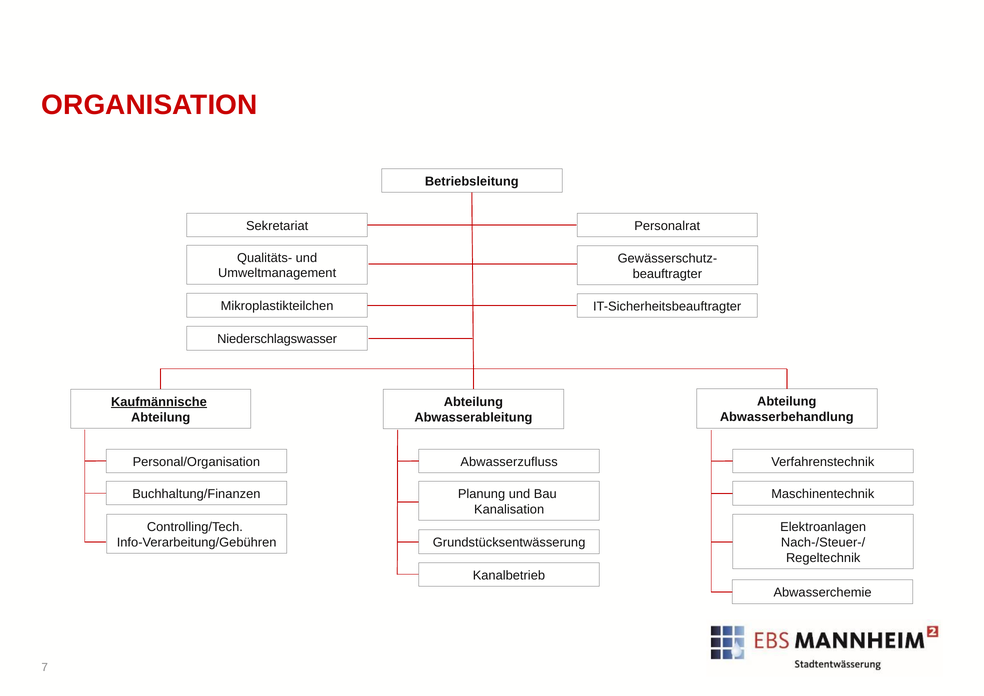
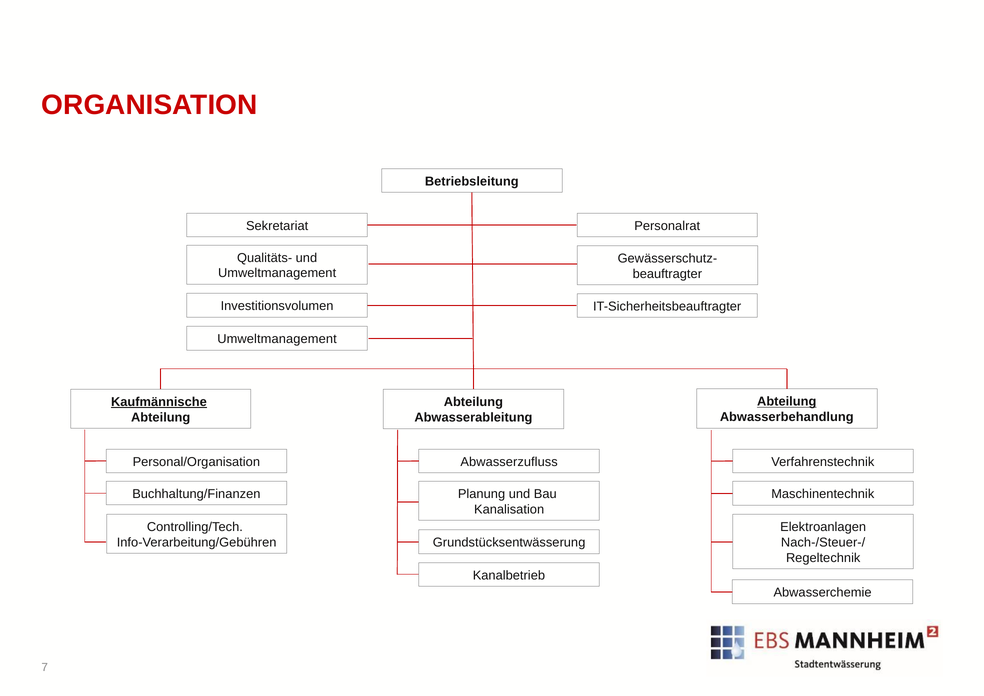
Mikroplastikteilchen: Mikroplastikteilchen -> Investitionsvolumen
Niederschlagswasser at (277, 339): Niederschlagswasser -> Umweltmanagement
Abteilung at (787, 402) underline: none -> present
